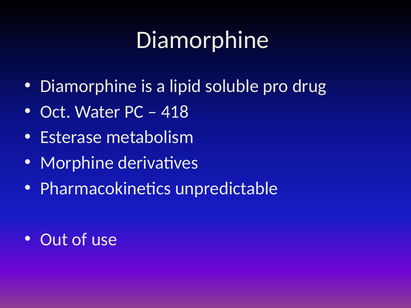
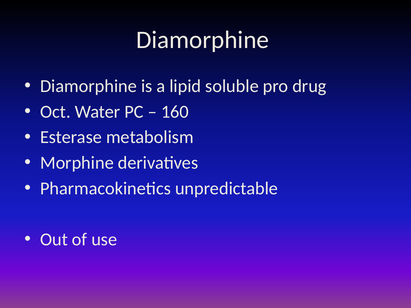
418: 418 -> 160
